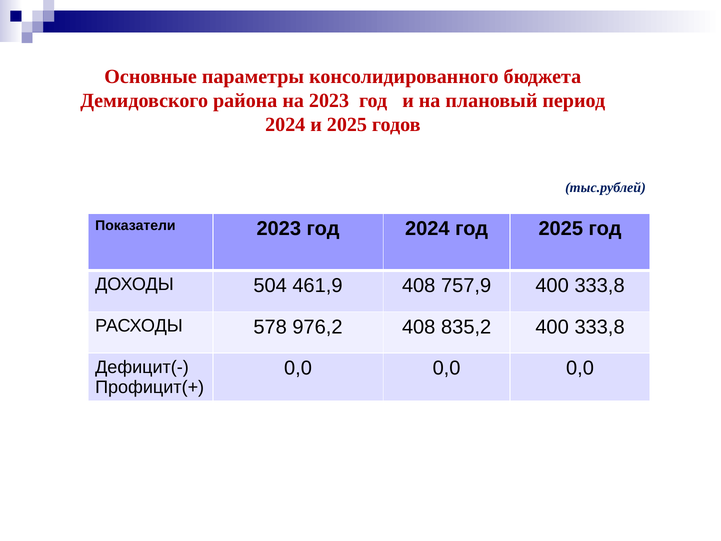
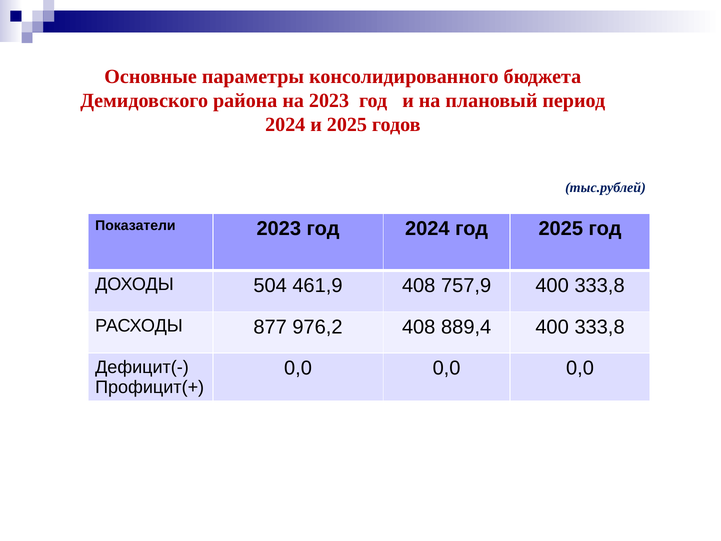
578: 578 -> 877
835,2: 835,2 -> 889,4
